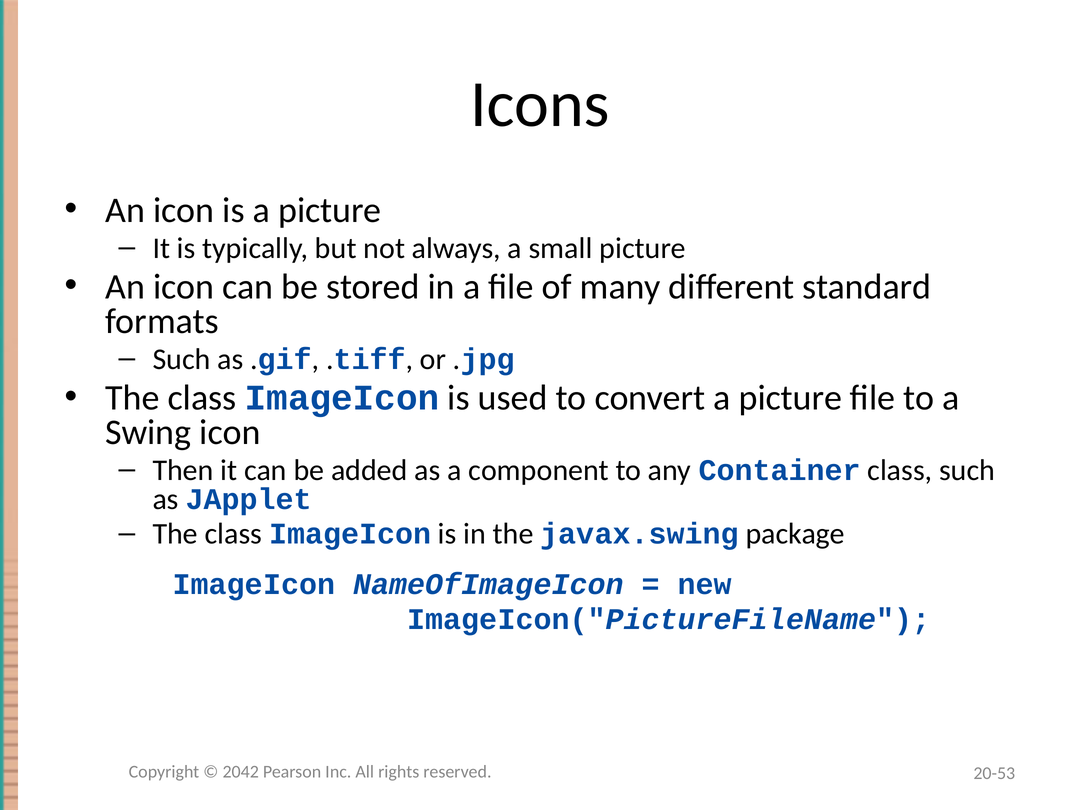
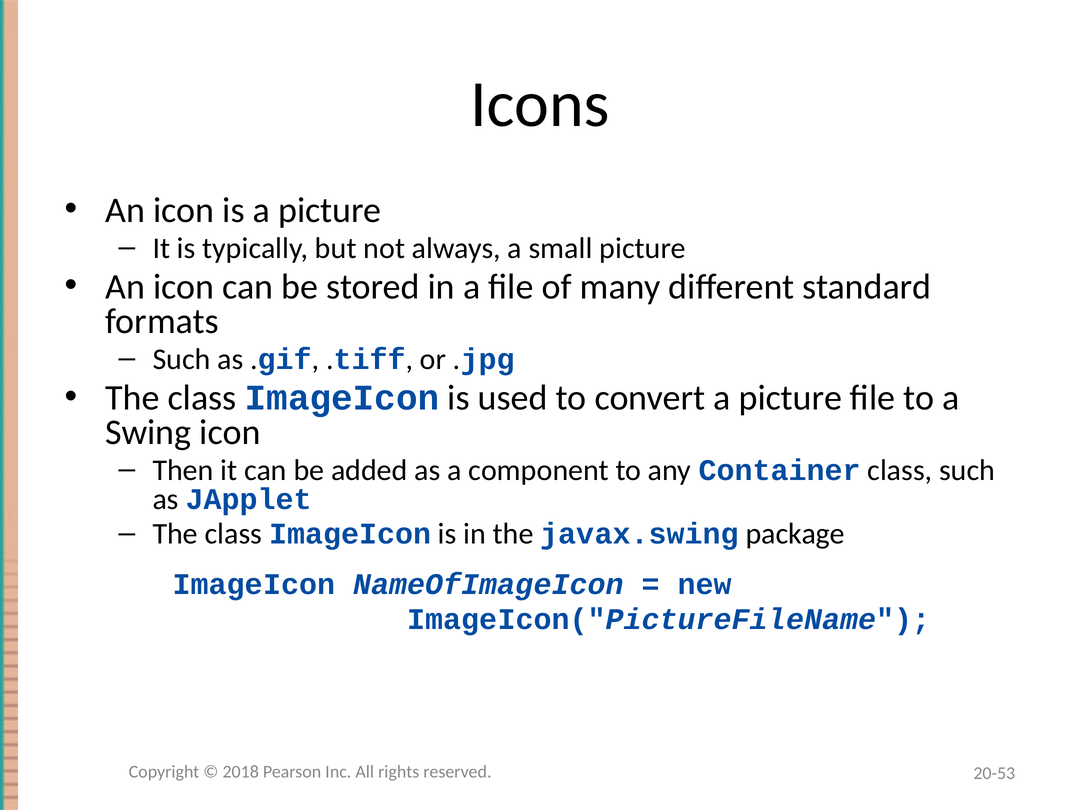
2042: 2042 -> 2018
